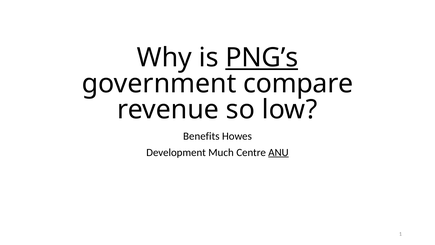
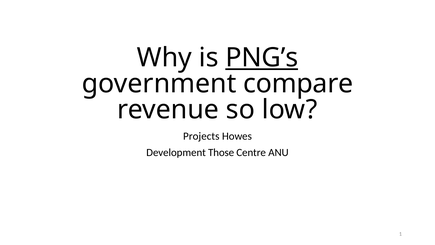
Benefits: Benefits -> Projects
Much: Much -> Those
ANU underline: present -> none
